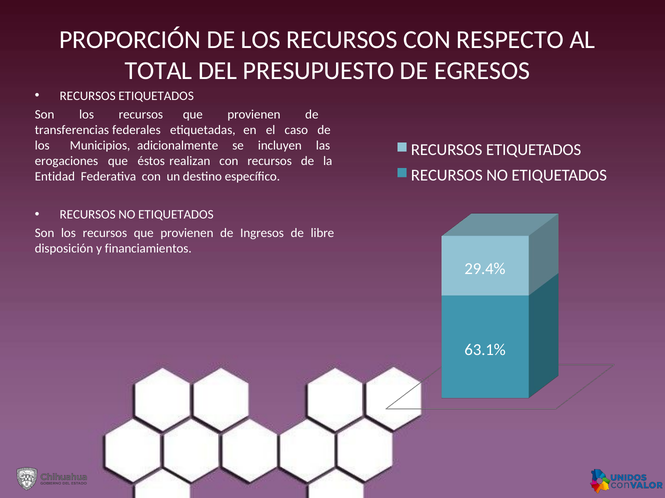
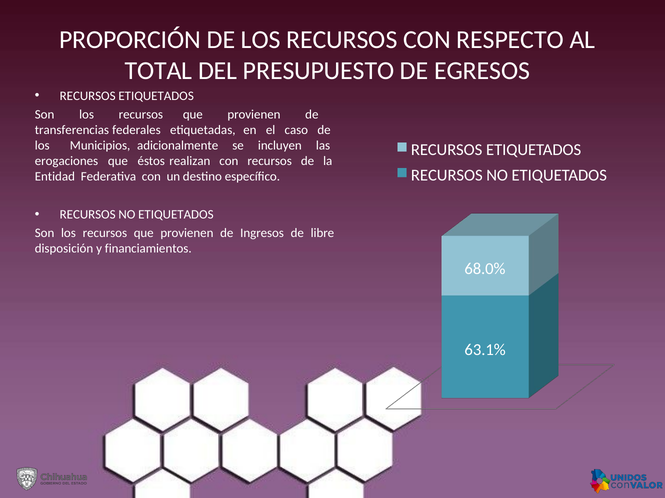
29.4%: 29.4% -> 68.0%
